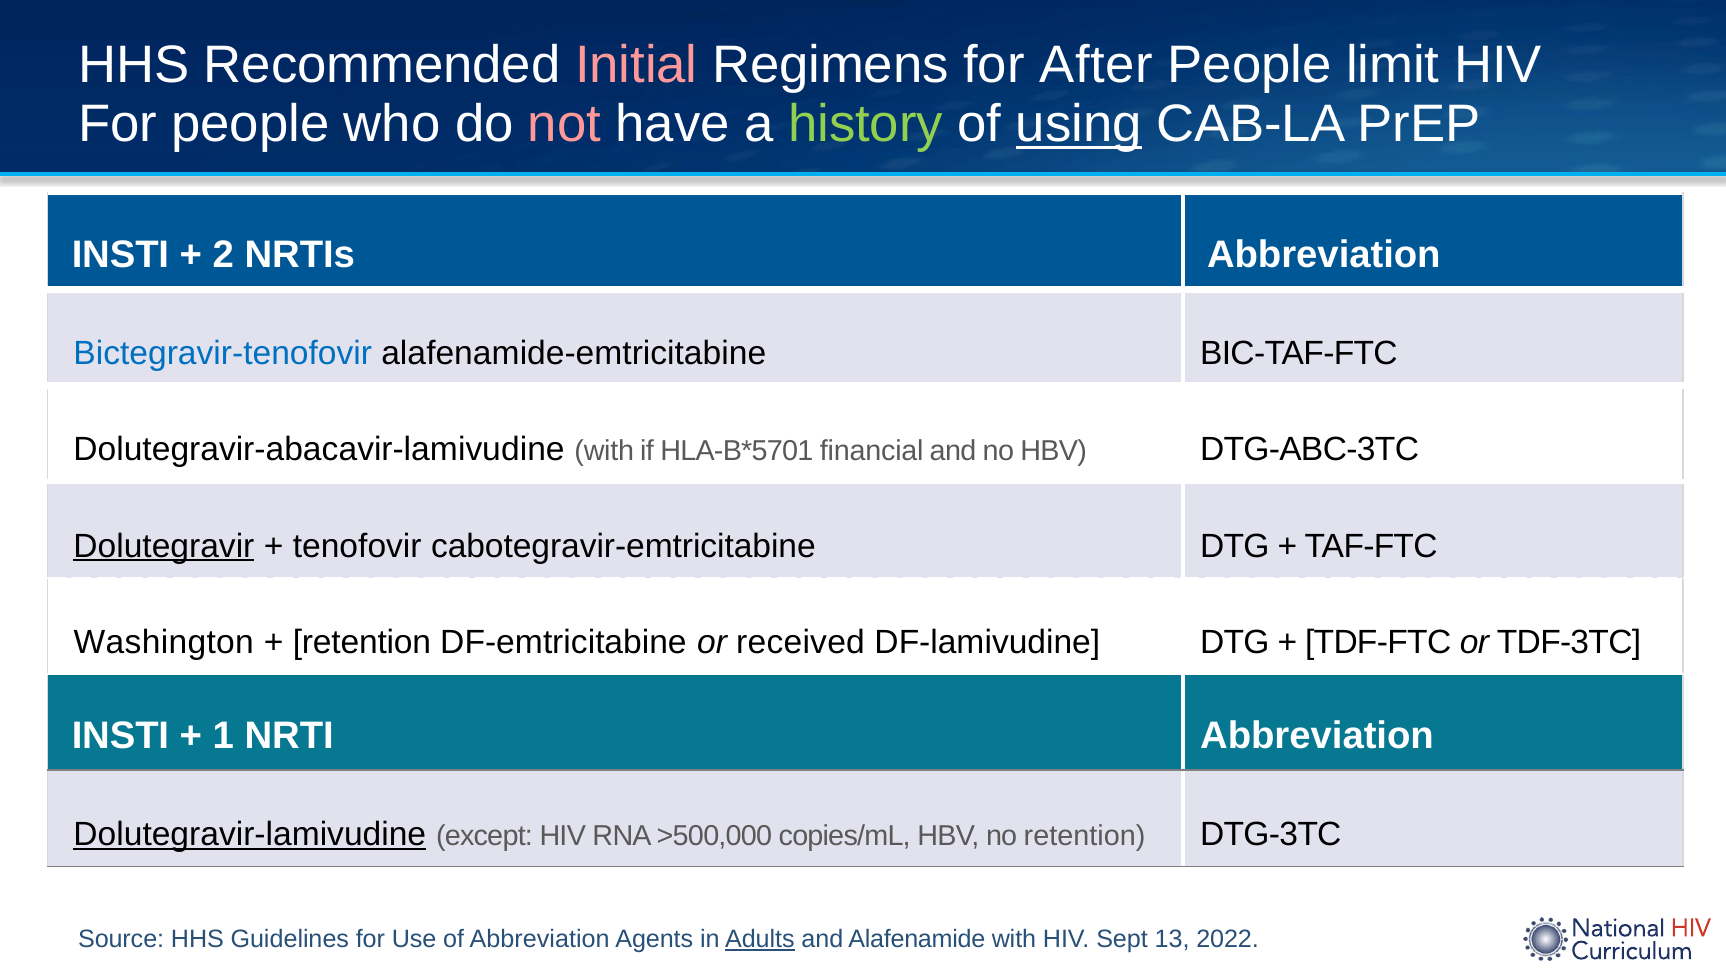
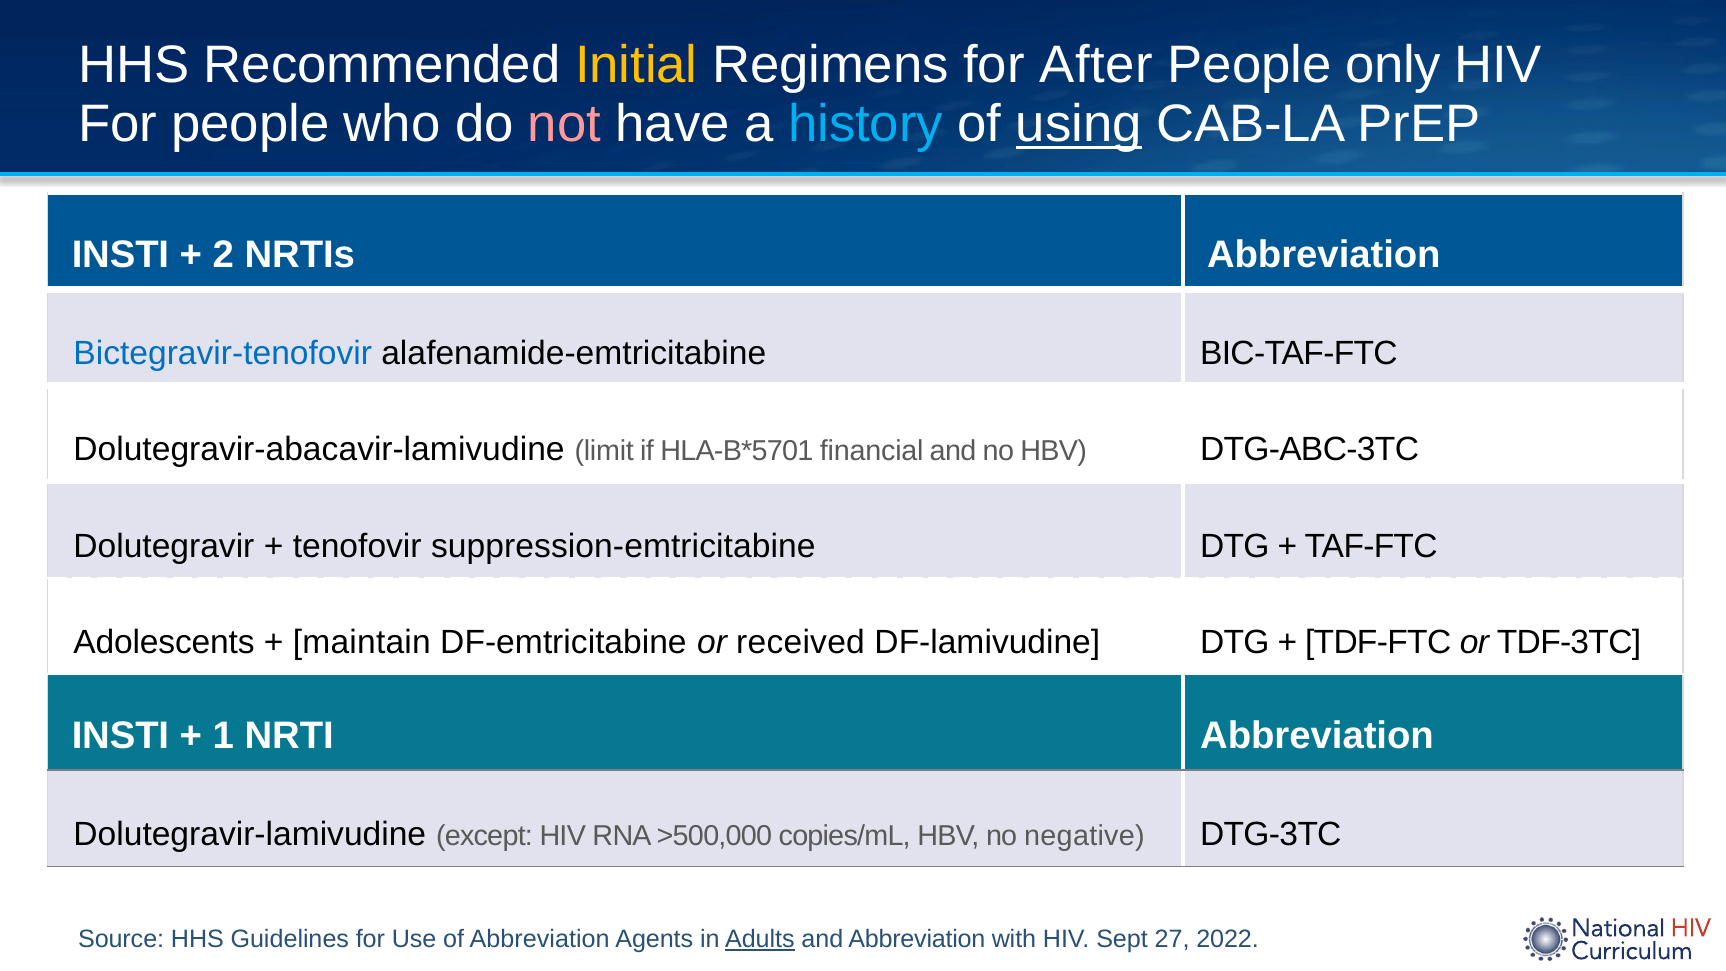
Initial colour: pink -> yellow
limit: limit -> only
history colour: light green -> light blue
Dolutegravir-abacavir-lamivudine with: with -> limit
Dolutegravir underline: present -> none
cabotegravir-emtricitabine: cabotegravir-emtricitabine -> suppression-emtricitabine
Washington: Washington -> Adolescents
retention at (362, 642): retention -> maintain
Dolutegravir-lamivudine underline: present -> none
no retention: retention -> negative
and Alafenamide: Alafenamide -> Abbreviation
13: 13 -> 27
